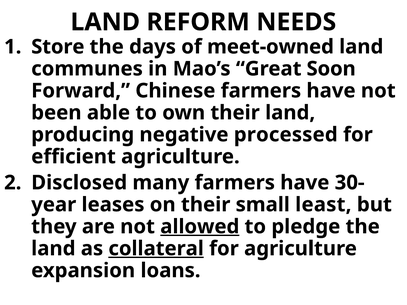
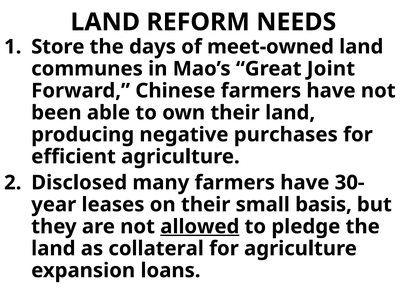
Soon: Soon -> Joint
processed: processed -> purchases
least: least -> basis
collateral underline: present -> none
